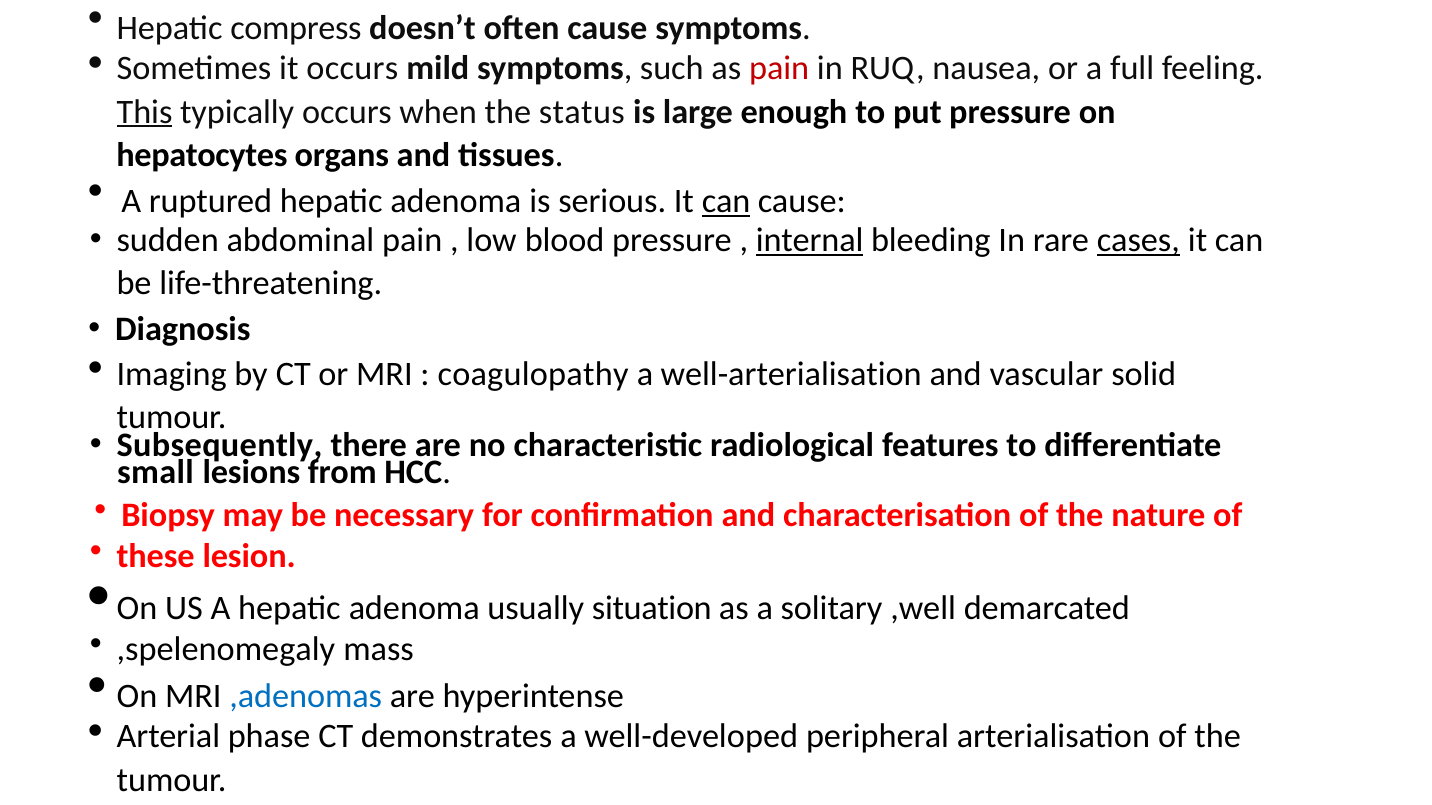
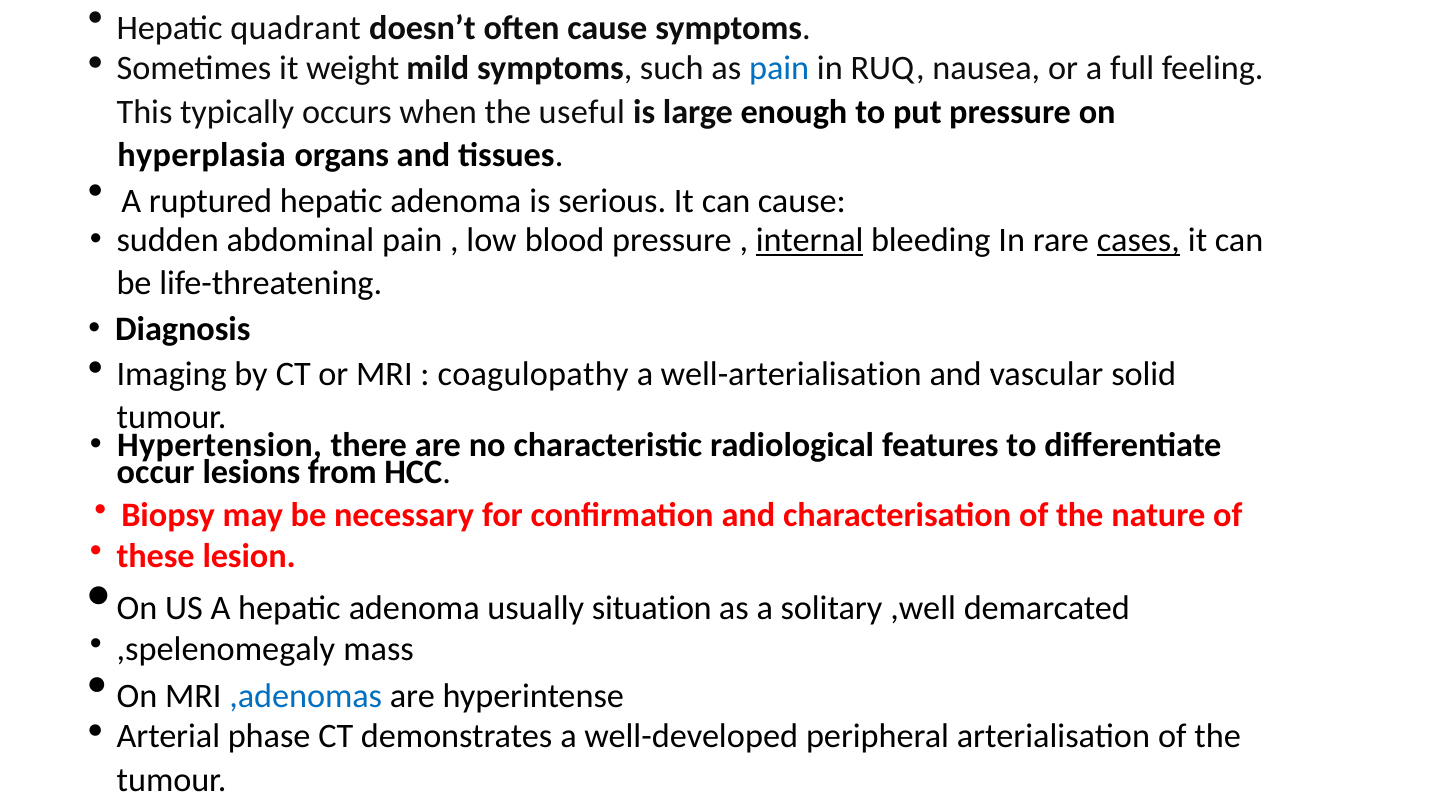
compress: compress -> quadrant
it occurs: occurs -> weight
pain at (779, 68) colour: red -> blue
This underline: present -> none
status: status -> useful
hepatocytes: hepatocytes -> hyperplasia
can at (726, 201) underline: present -> none
Subsequently: Subsequently -> Hypertension
small: small -> occur
